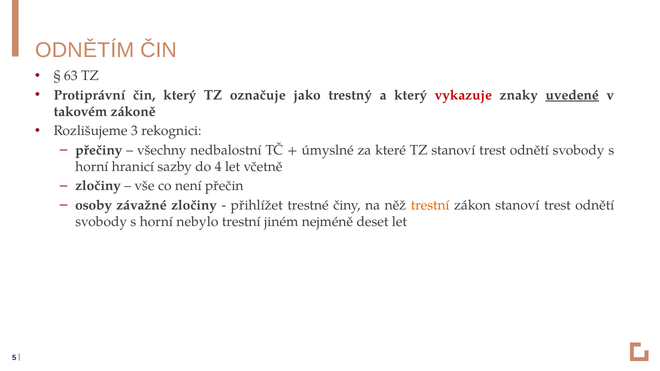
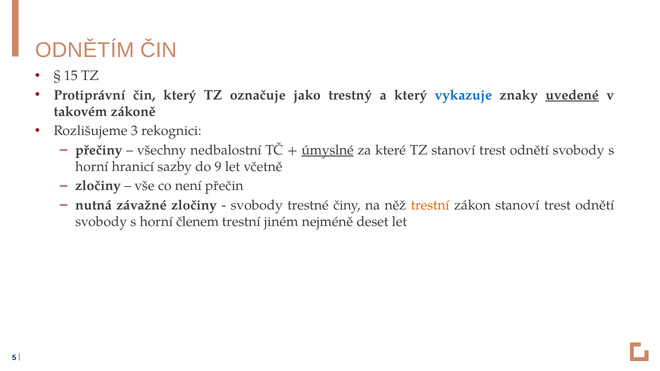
63: 63 -> 15
vykazuje colour: red -> blue
úmyslné underline: none -> present
4: 4 -> 9
osoby: osoby -> nutná
přihlížet at (257, 205): přihlížet -> svobody
nebylo: nebylo -> členem
